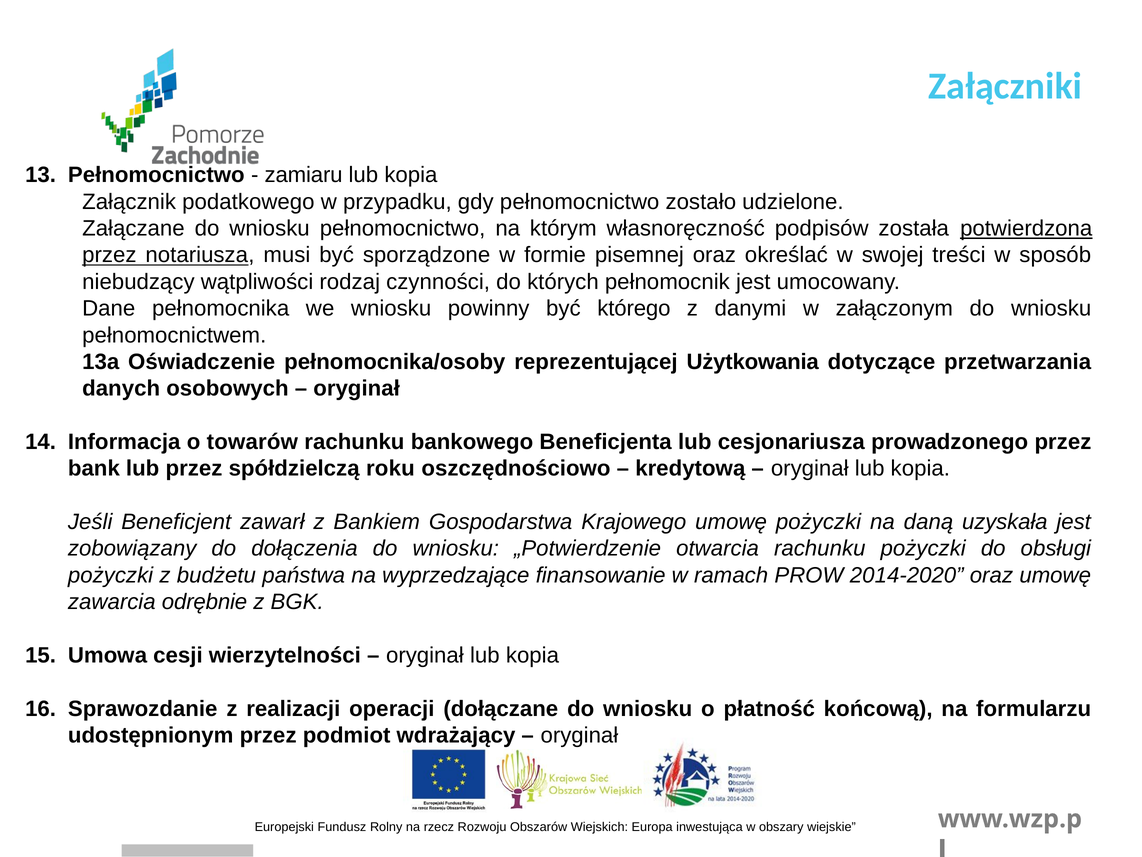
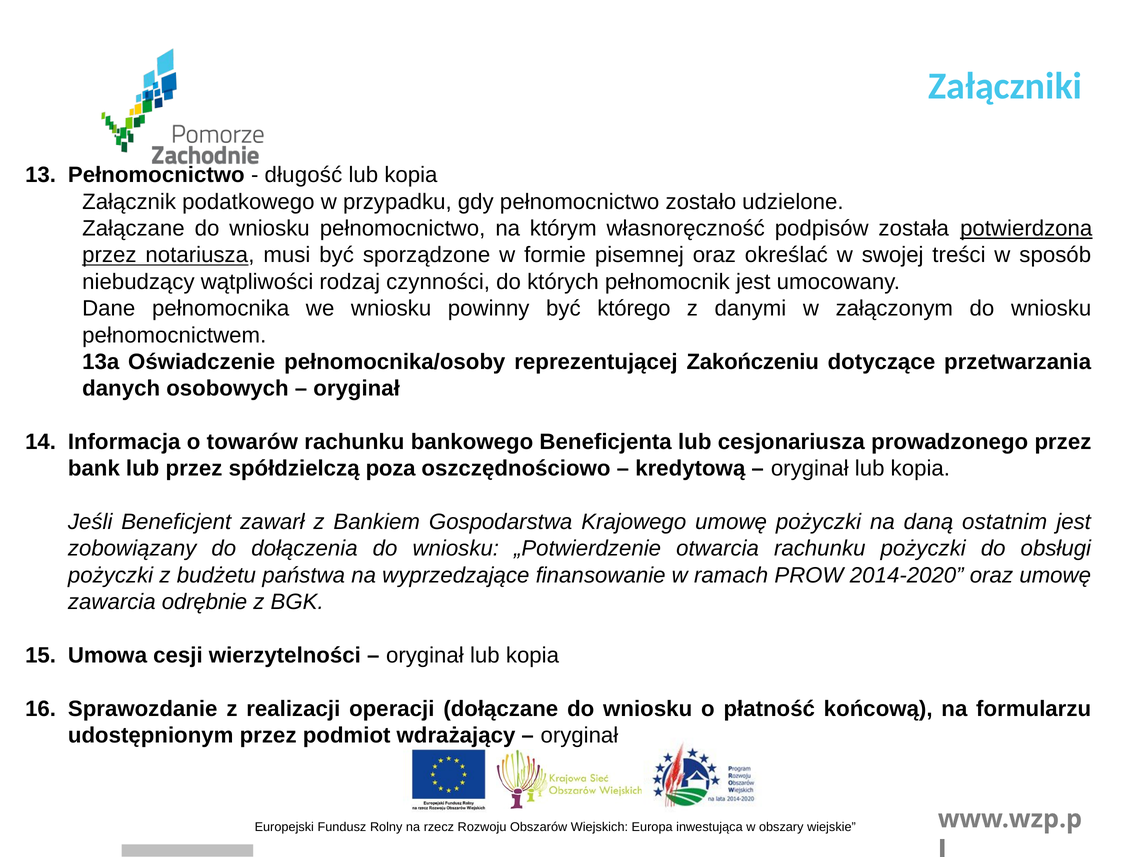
zamiaru: zamiaru -> długość
Użytkowania: Użytkowania -> Zakończeniu
roku: roku -> poza
uzyskała: uzyskała -> ostatnim
